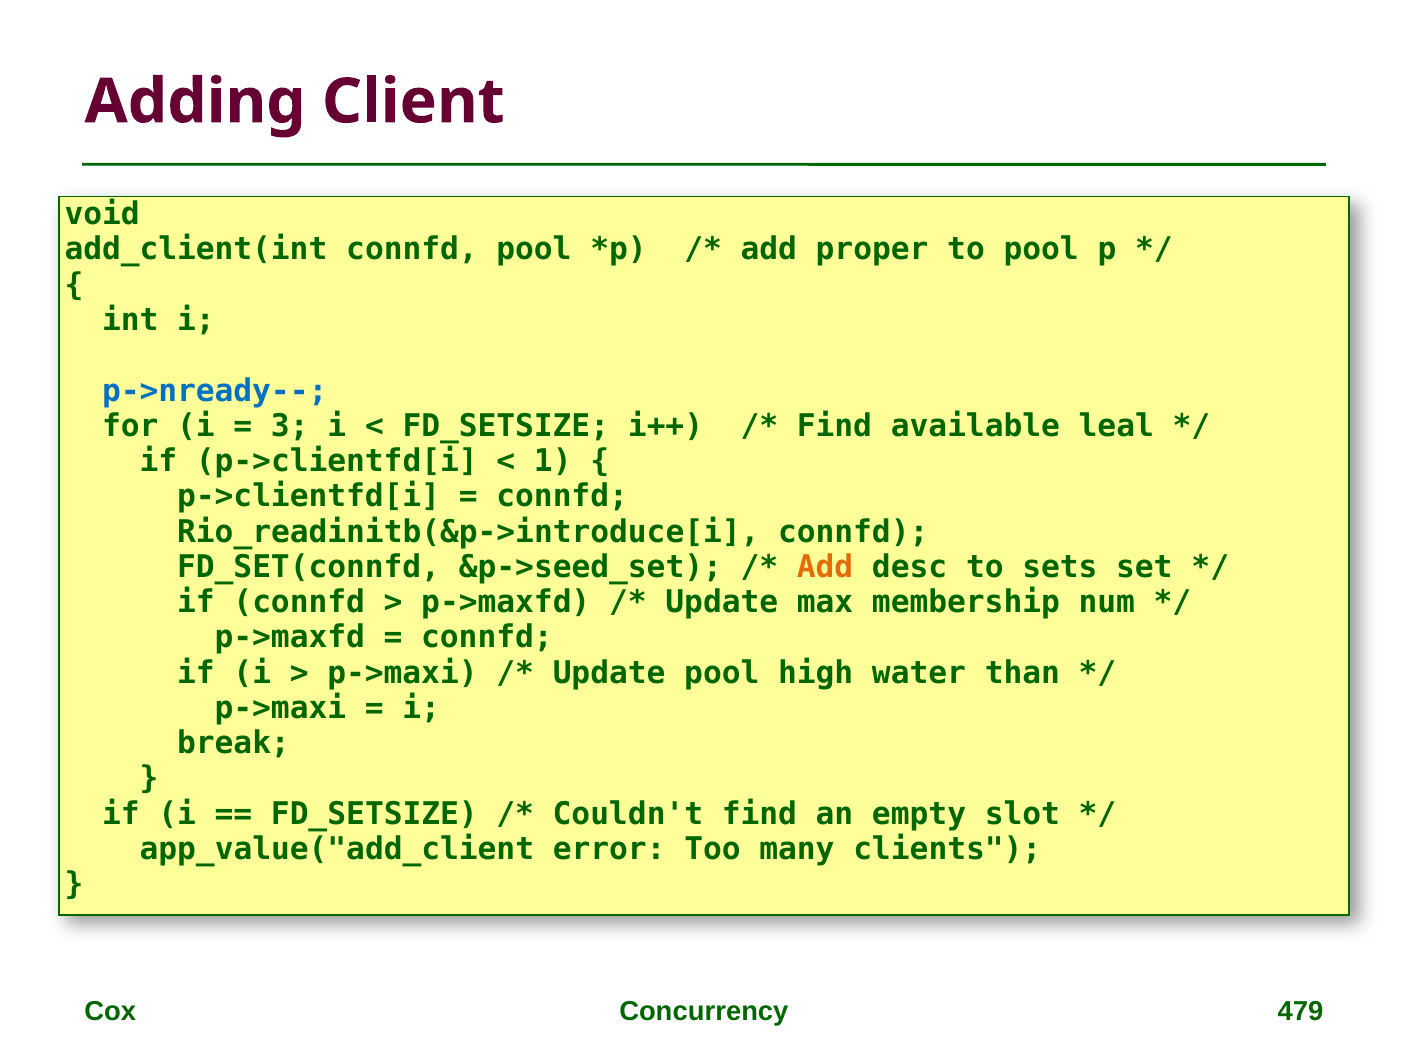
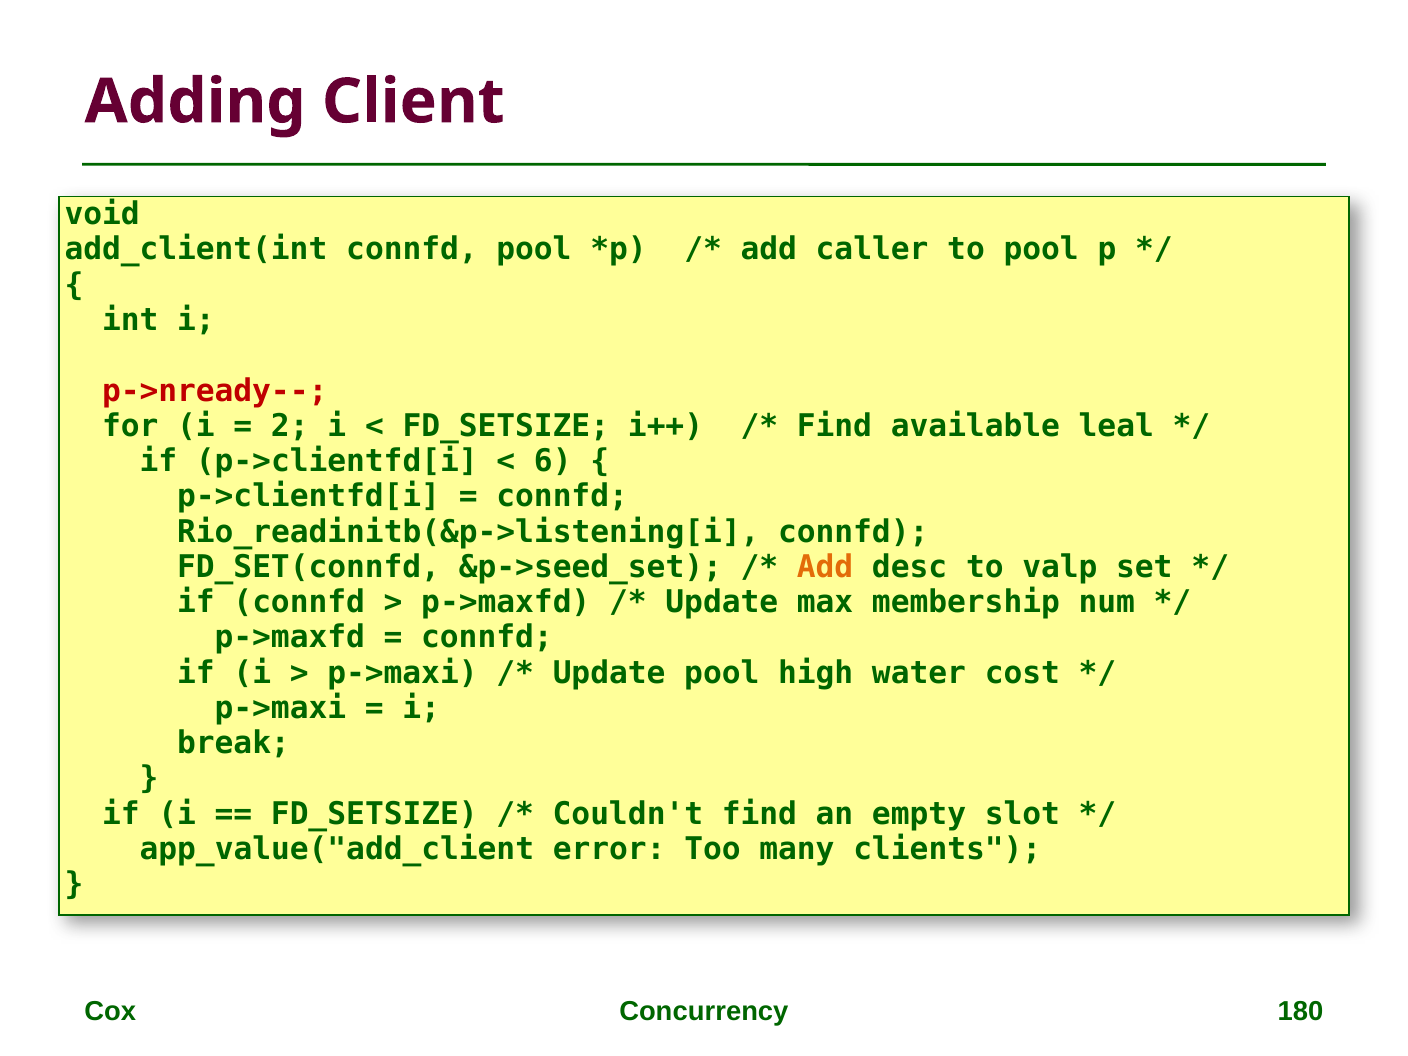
proper: proper -> caller
p->nready-- colour: blue -> red
3: 3 -> 2
1: 1 -> 6
Rio_readinitb(&p->introduce[i: Rio_readinitb(&p->introduce[i -> Rio_readinitb(&p->listening[i
sets: sets -> valp
than: than -> cost
479: 479 -> 180
